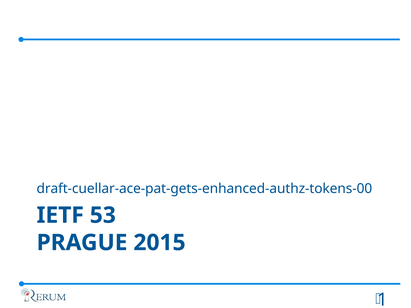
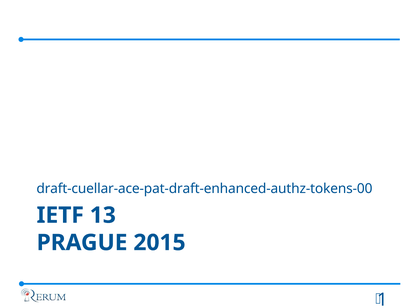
draft-cuellar-ace-pat-gets-enhanced-authz-tokens-00: draft-cuellar-ace-pat-gets-enhanced-authz-tokens-00 -> draft-cuellar-ace-pat-draft-enhanced-authz-tokens-00
53: 53 -> 13
